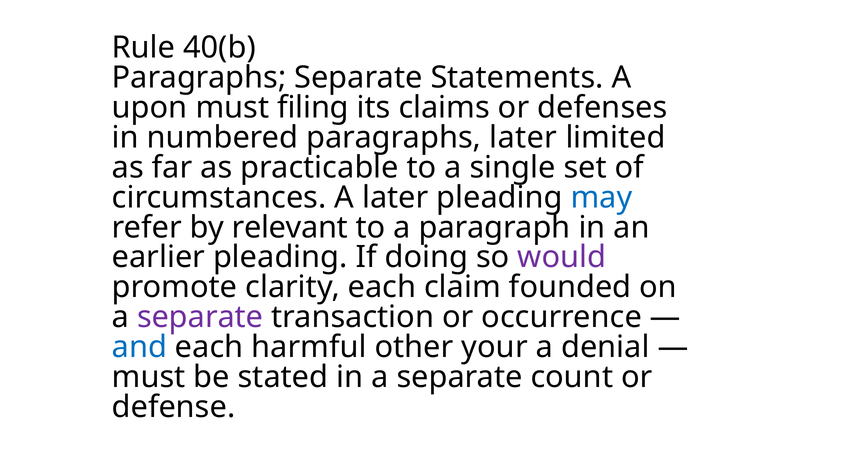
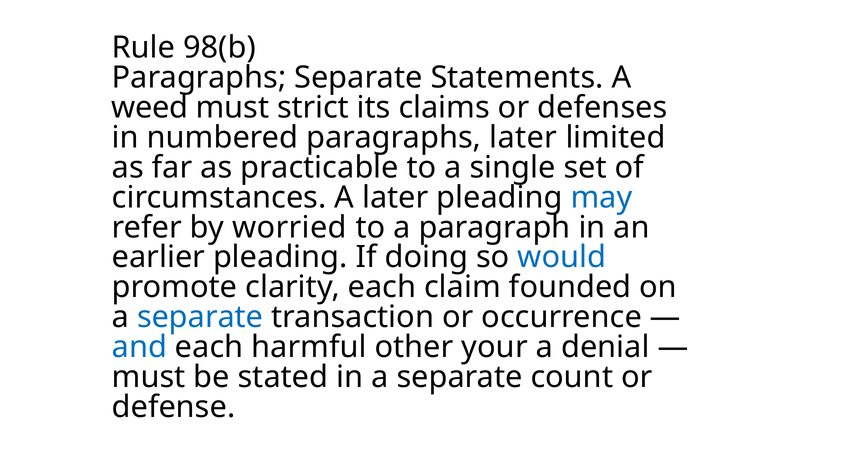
40(b: 40(b -> 98(b
upon: upon -> weed
filing: filing -> strict
relevant: relevant -> worried
would colour: purple -> blue
separate at (200, 317) colour: purple -> blue
